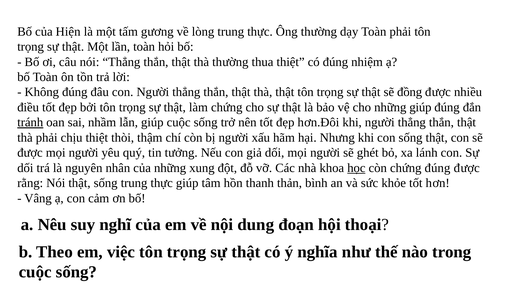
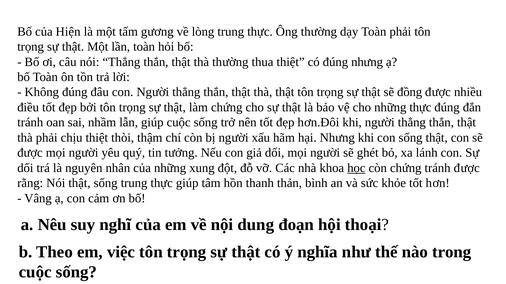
đúng nhiệm: nhiệm -> nhưng
những giúp: giúp -> thực
tránh at (30, 123) underline: present -> none
chứng đúng: đúng -> tránh
